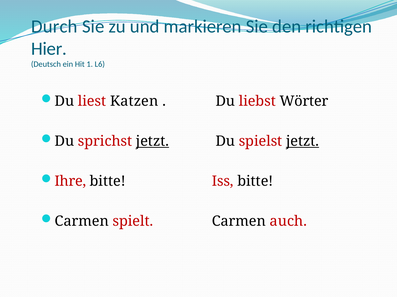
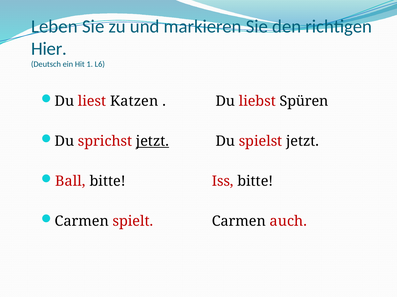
Durch: Durch -> Leben
Wörter: Wörter -> Spüren
jetzt at (303, 142) underline: present -> none
Ihre: Ihre -> Ball
